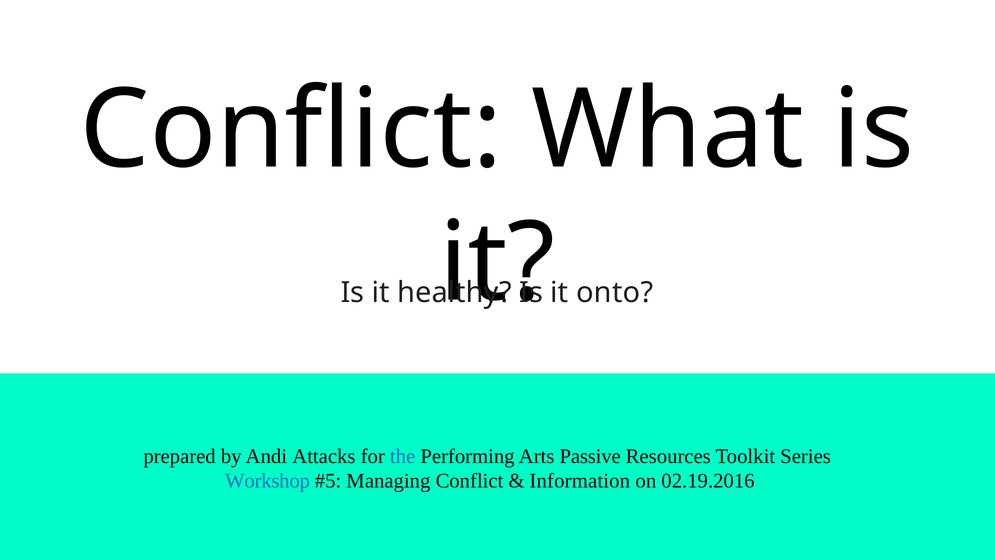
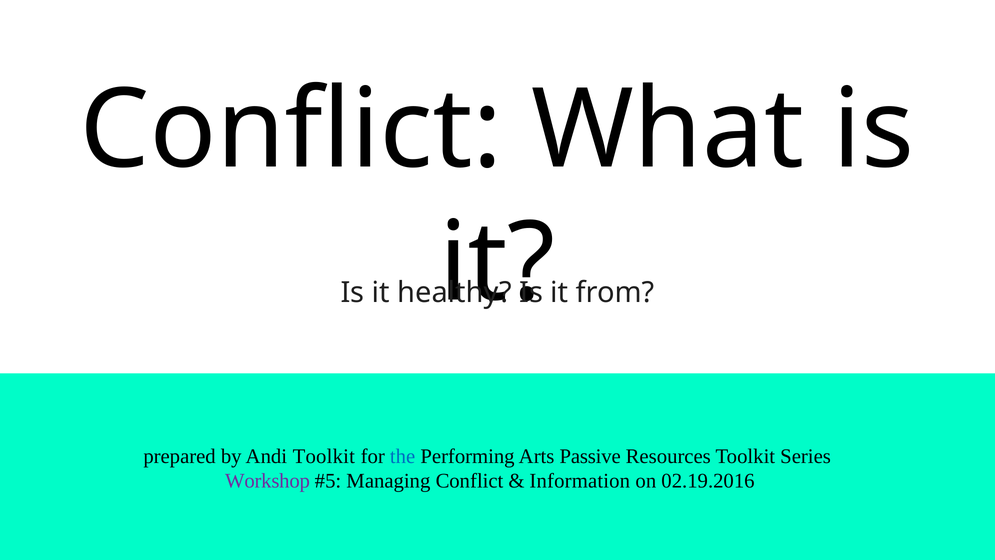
onto: onto -> from
Andi Attacks: Attacks -> Toolkit
Workshop colour: blue -> purple
